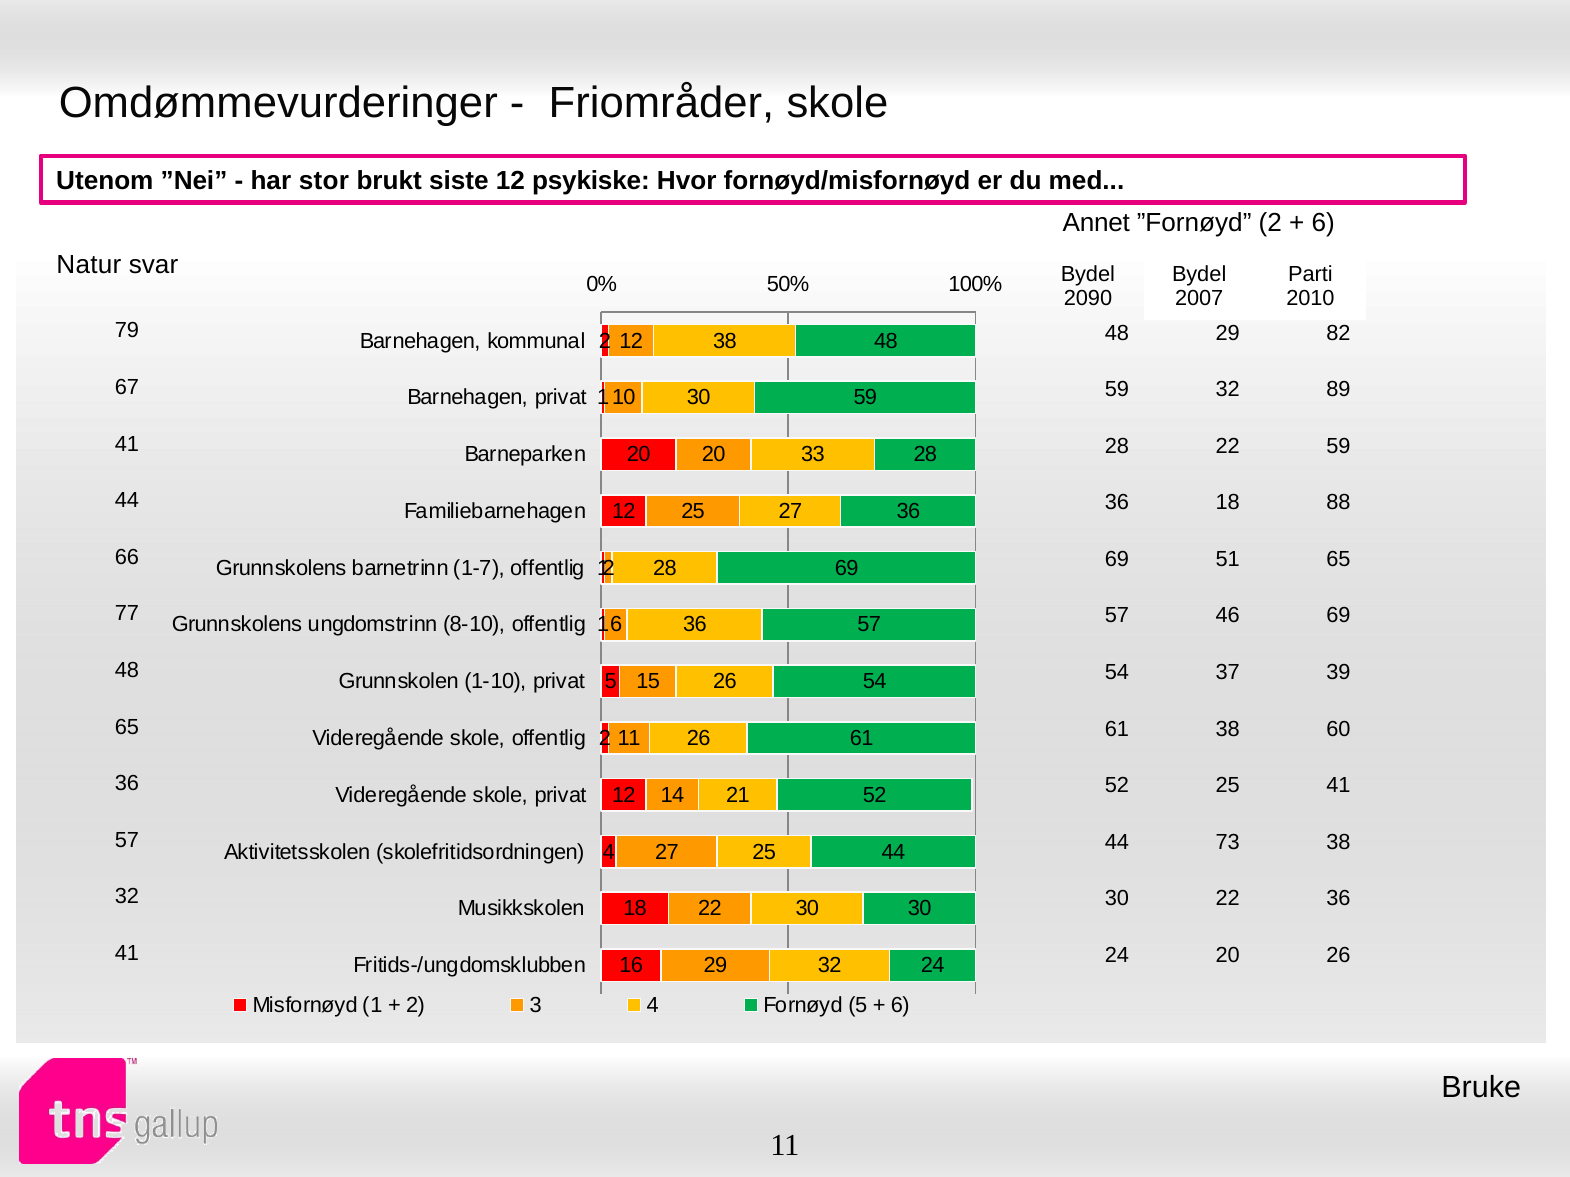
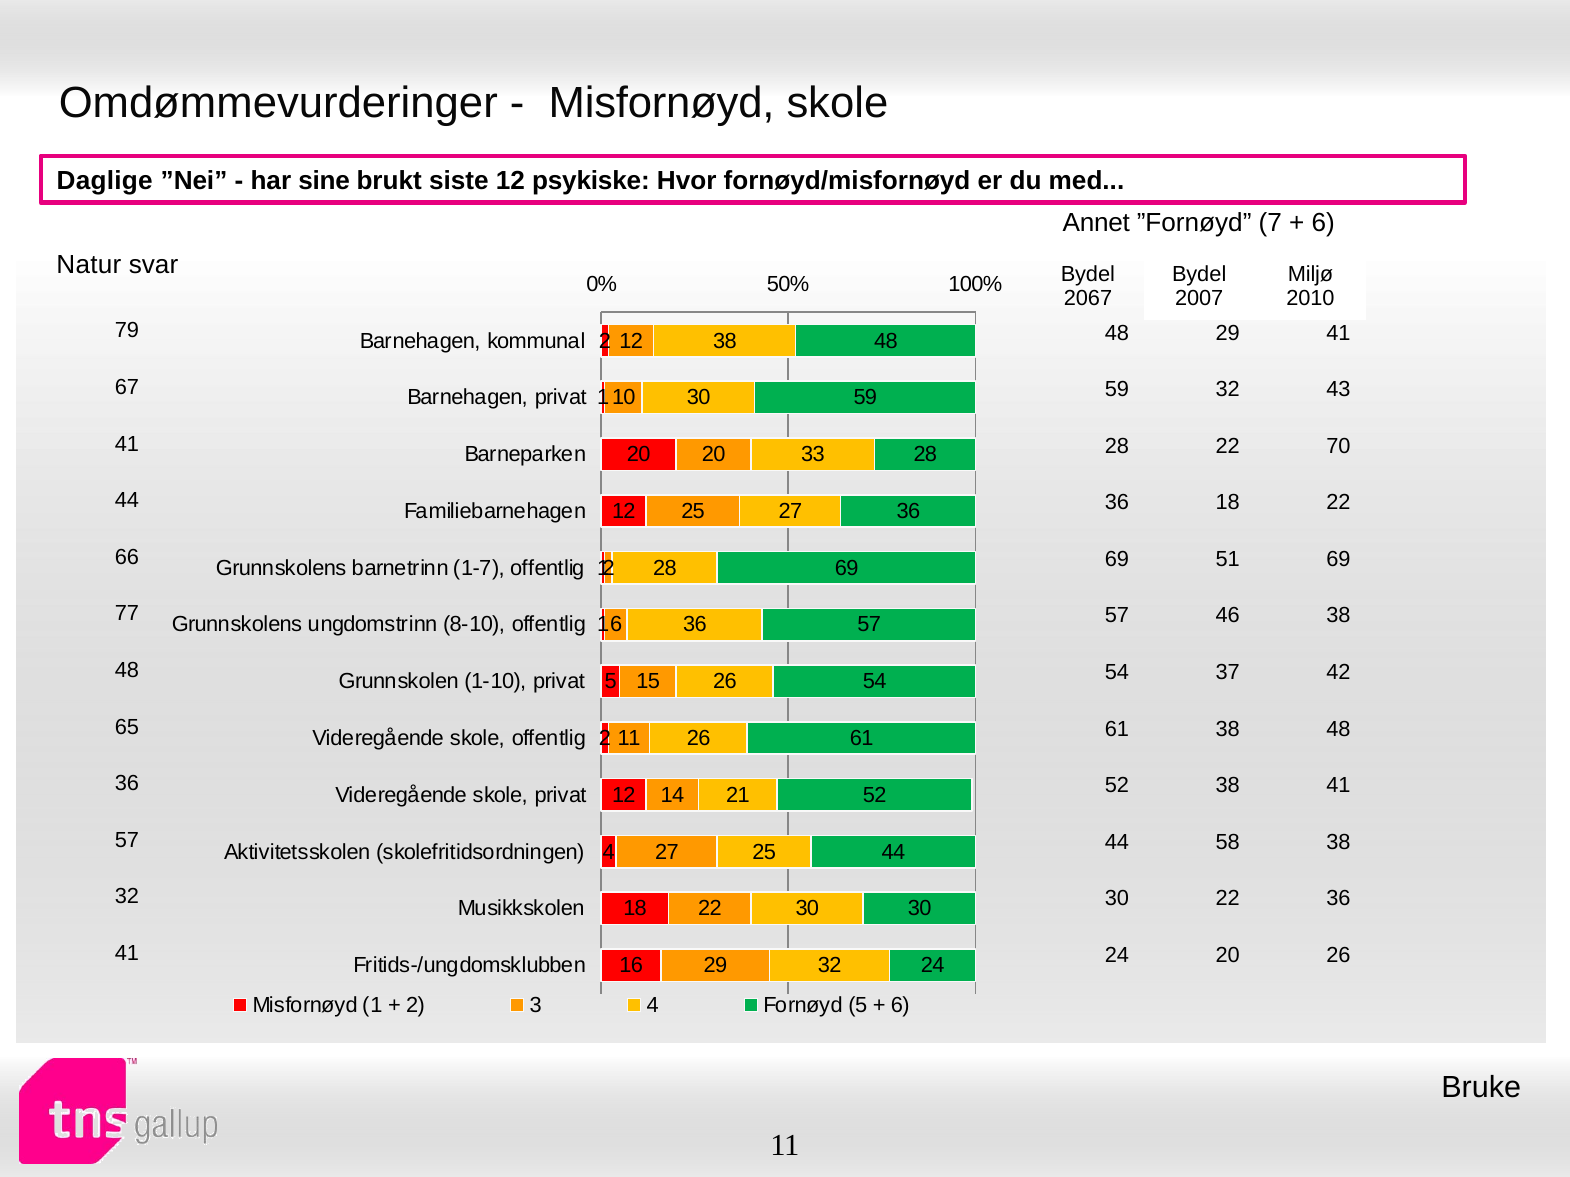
Friområder at (661, 103): Friområder -> Misfornøyd
Utenom: Utenom -> Daglige
stor: stor -> sine
”Fornøyd 2: 2 -> 7
Parti: Parti -> Miljø
2090: 2090 -> 2067
29 82: 82 -> 41
89: 89 -> 43
22 59: 59 -> 70
18 88: 88 -> 22
51 65: 65 -> 69
46 69: 69 -> 38
39: 39 -> 42
38 60: 60 -> 48
52 25: 25 -> 38
73: 73 -> 58
